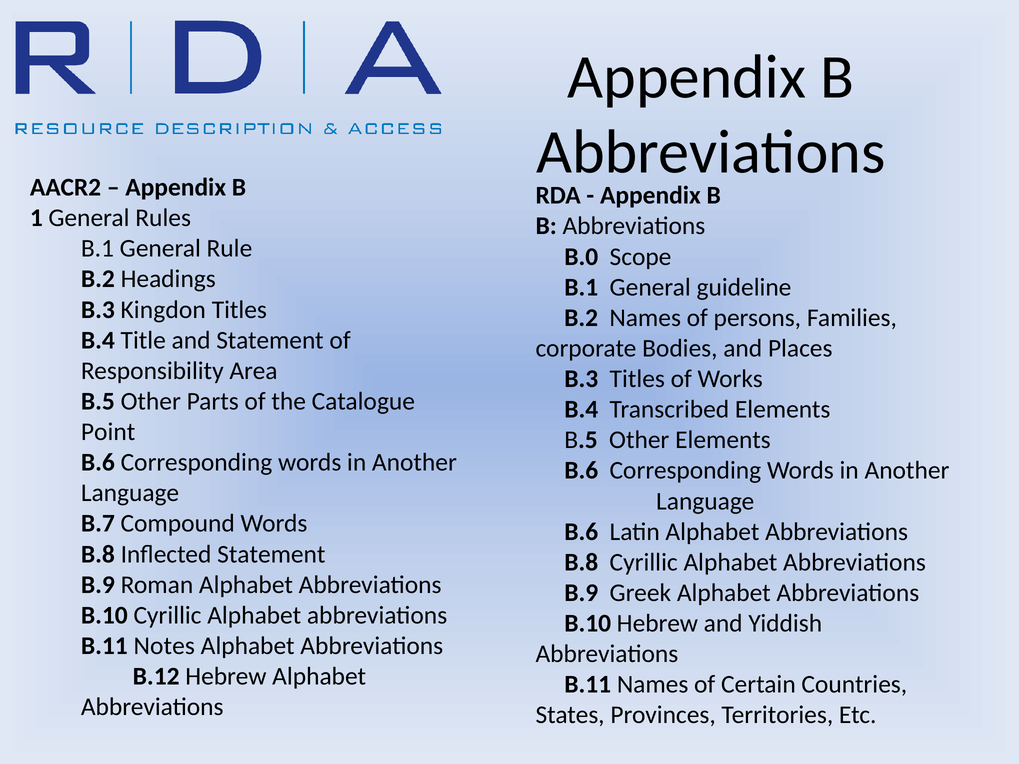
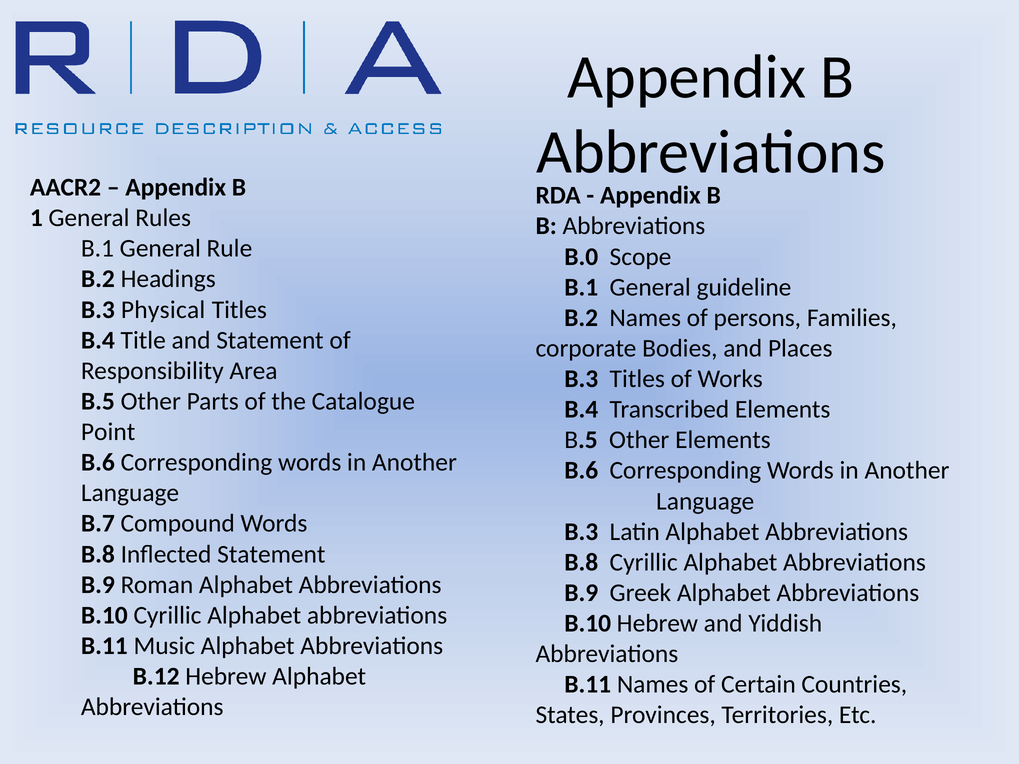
Kingdon: Kingdon -> Physical
B.6 at (581, 532): B.6 -> B.3
Notes: Notes -> Music
